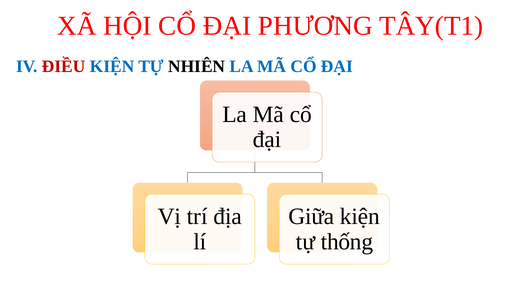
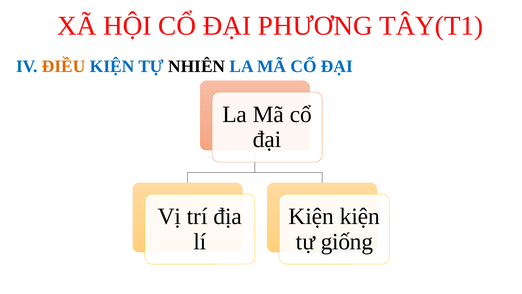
ĐIỀU colour: red -> orange
Giữa at (311, 216): Giữa -> Kiện
thống: thống -> giống
